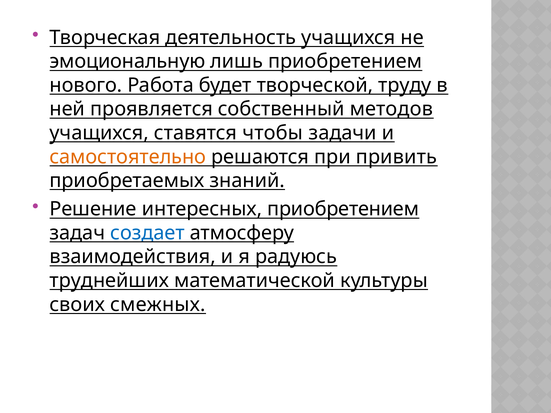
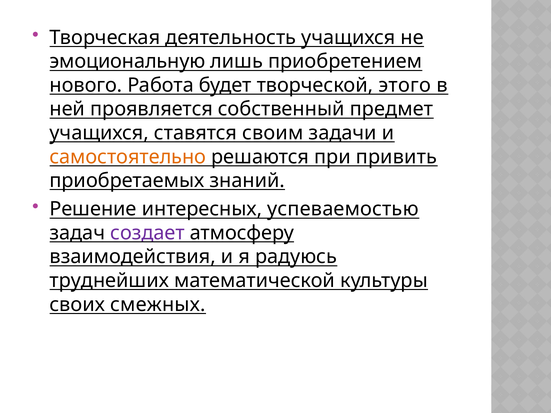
труду: труду -> этого
методов: методов -> предмет
чтобы: чтобы -> своим
интересных приобретением: приобретением -> успеваемостью
создает colour: blue -> purple
